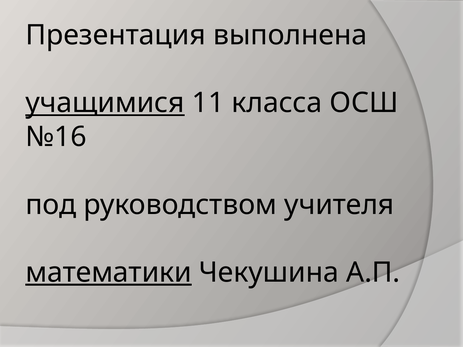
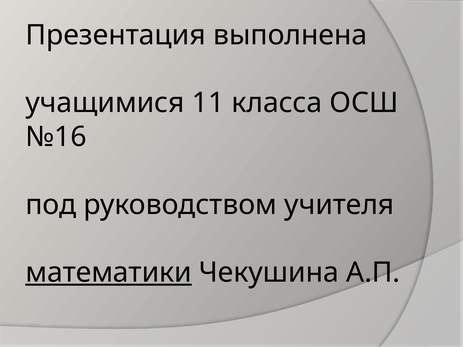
учащимися underline: present -> none
